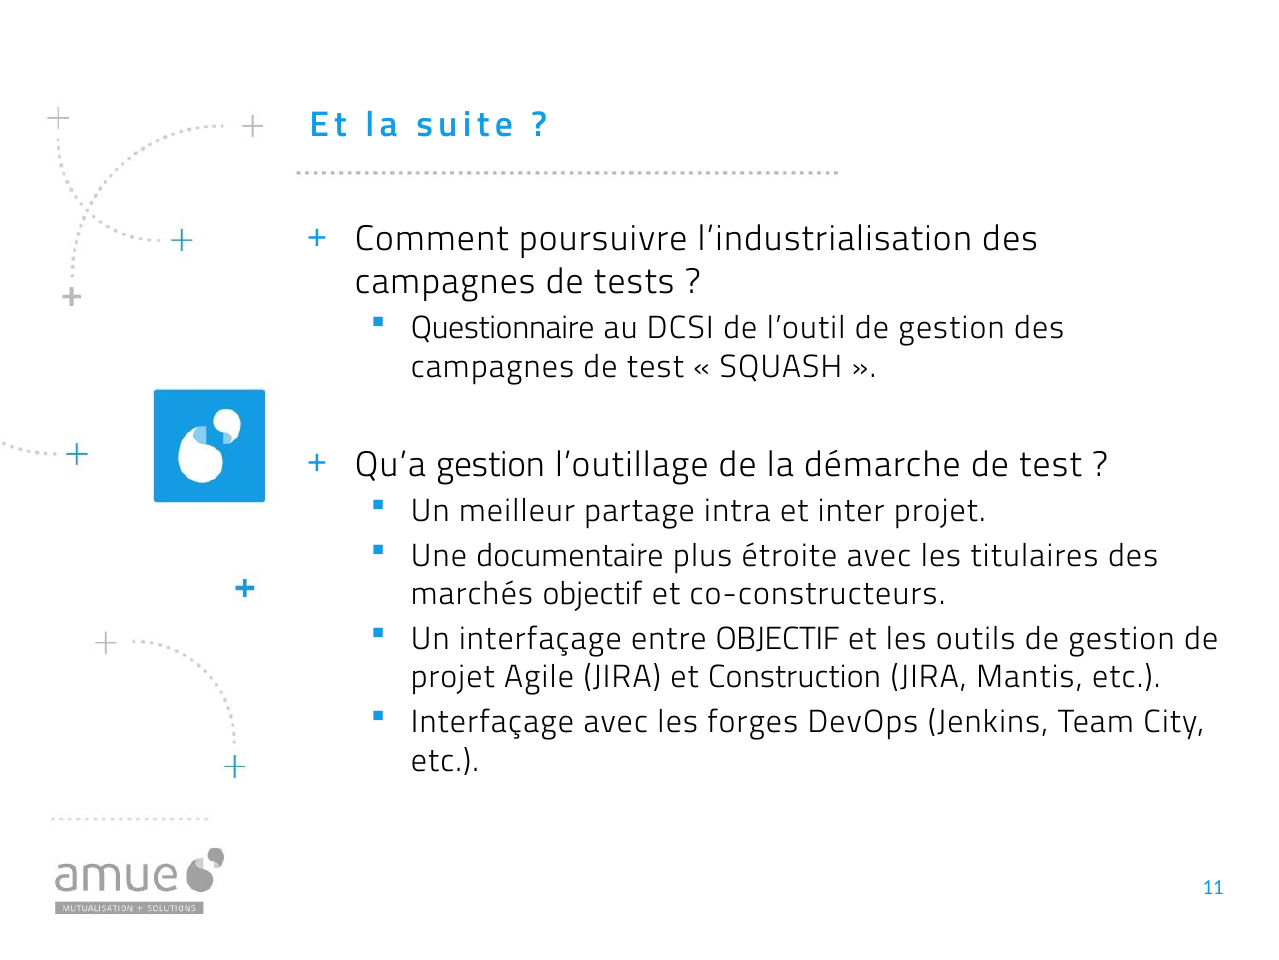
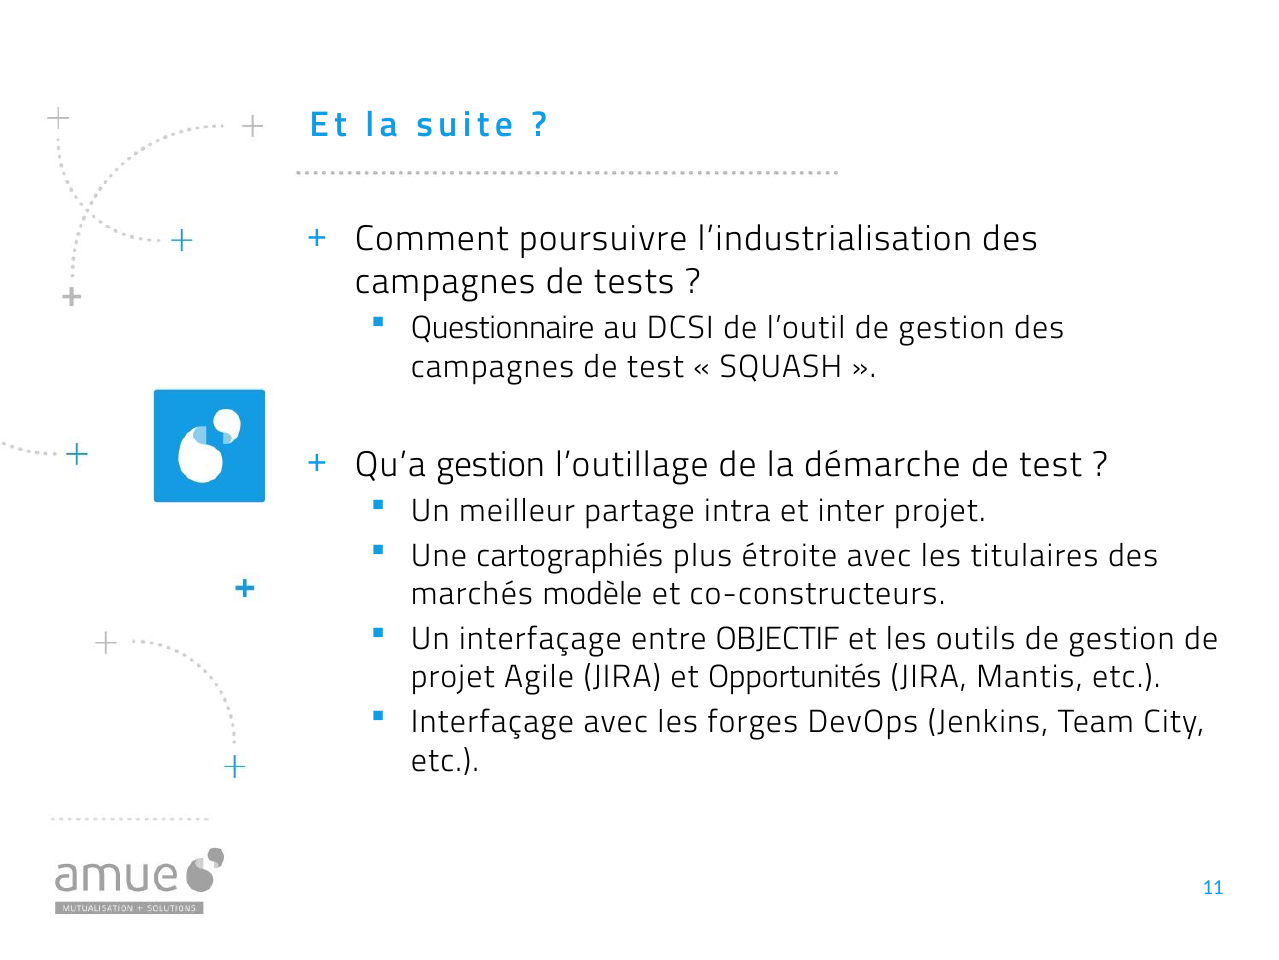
documentaire: documentaire -> cartographiés
marchés objectif: objectif -> modèle
Construction: Construction -> Opportunités
